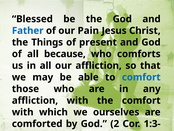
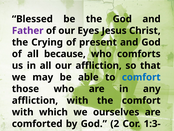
Father colour: blue -> purple
Pain: Pain -> Eyes
Things: Things -> Crying
